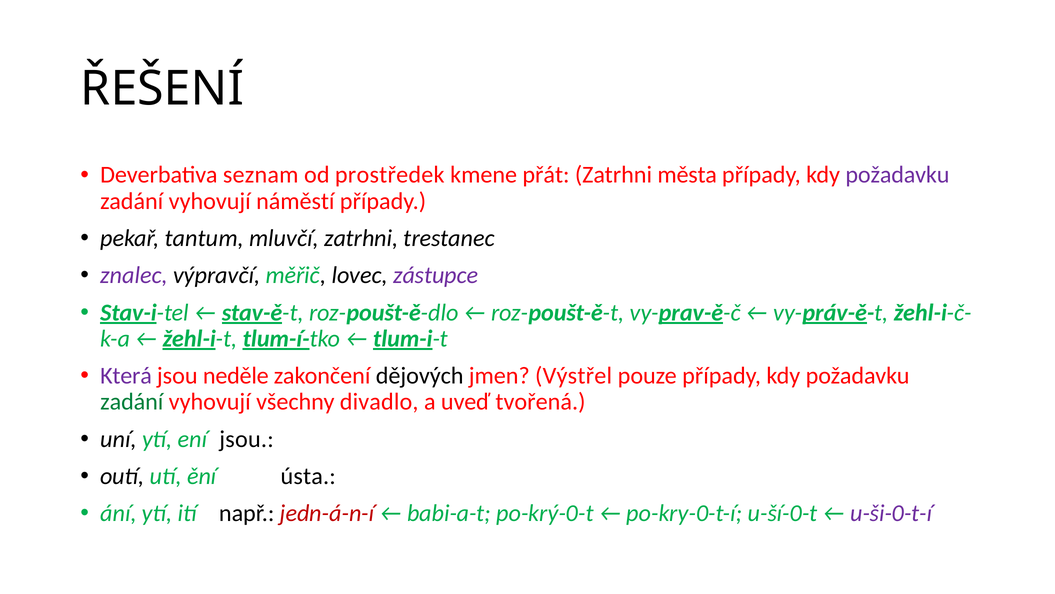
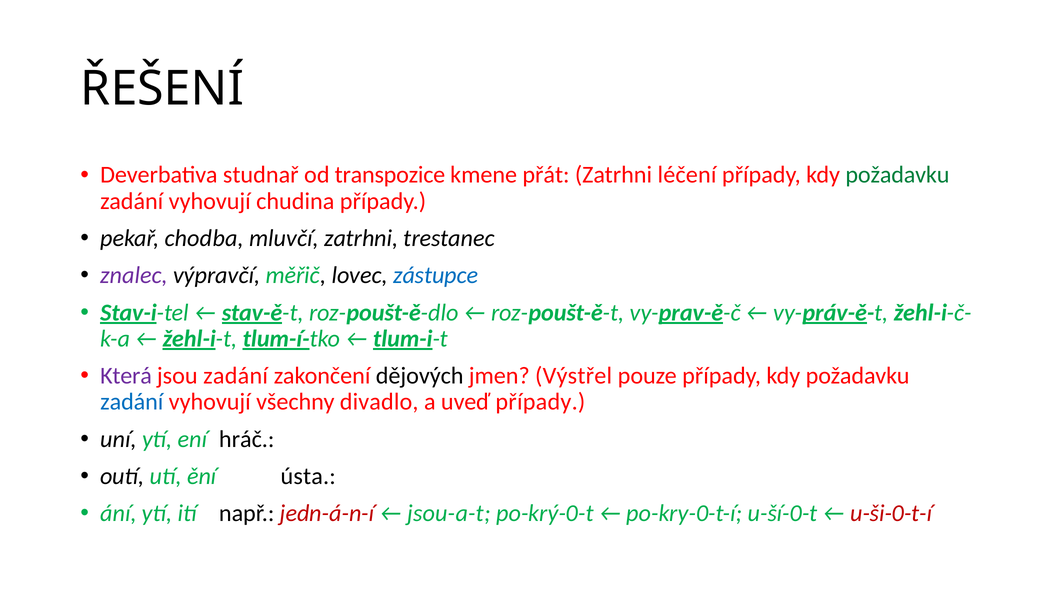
seznam: seznam -> studnař
prostředek: prostředek -> transpozice
města: města -> léčení
požadavku at (897, 175) colour: purple -> green
náměstí: náměstí -> chudina
tantum: tantum -> chodba
zástupce colour: purple -> blue
jsou neděle: neděle -> zadání
zadání at (132, 402) colour: green -> blue
uveď tvořená: tvořená -> případy
ení jsou: jsou -> hráč
babi-a-t: babi-a-t -> jsou-a-t
u-ši-0-t-í colour: purple -> red
